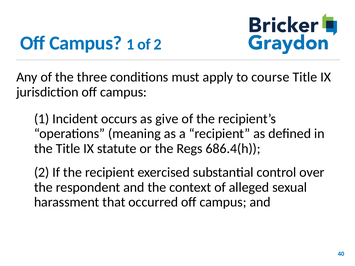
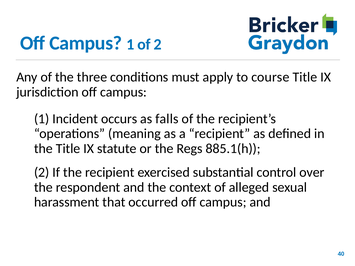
give: give -> falls
686.4(h: 686.4(h -> 885.1(h
